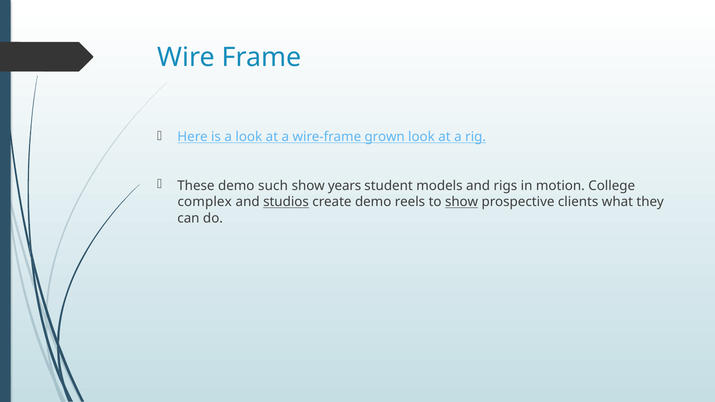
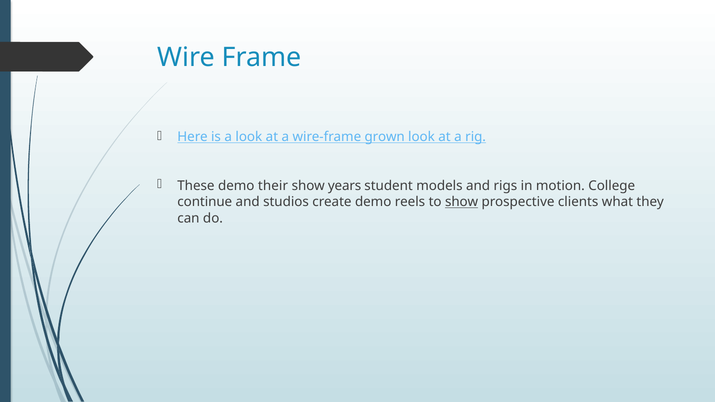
such: such -> their
complex: complex -> continue
studios underline: present -> none
